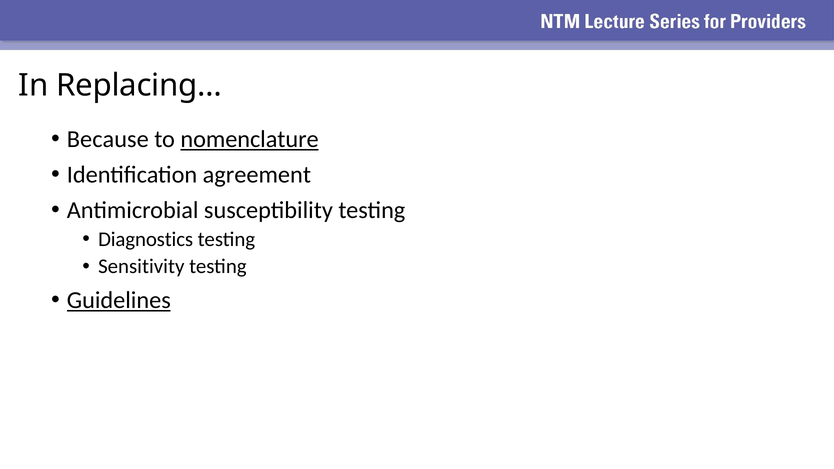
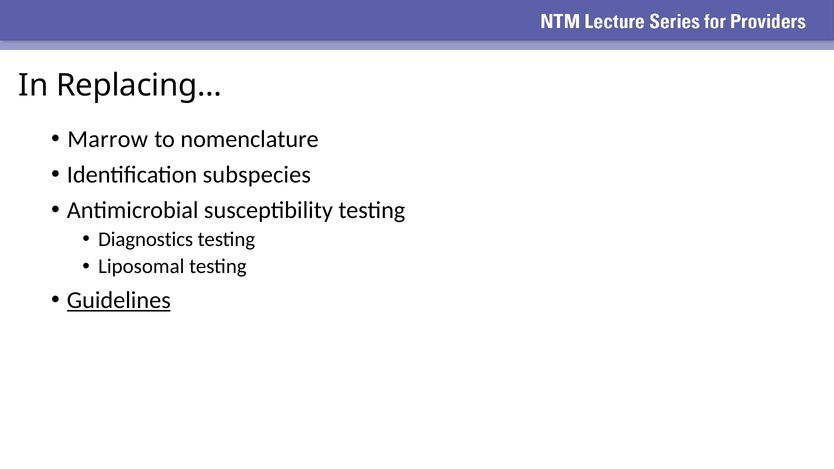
Because: Because -> Marrow
nomenclature underline: present -> none
agreement: agreement -> subspecies
Sensitivity: Sensitivity -> Liposomal
